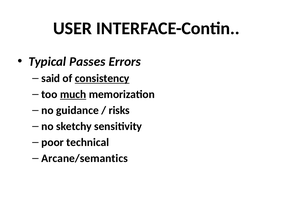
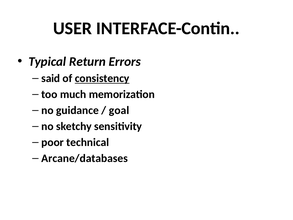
Passes: Passes -> Return
much underline: present -> none
risks: risks -> goal
Arcane/semantics: Arcane/semantics -> Arcane/databases
